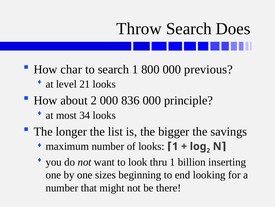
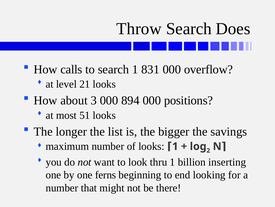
char: char -> calls
800: 800 -> 831
previous: previous -> overflow
about 2: 2 -> 3
836: 836 -> 894
principle: principle -> positions
34: 34 -> 51
sizes: sizes -> ferns
